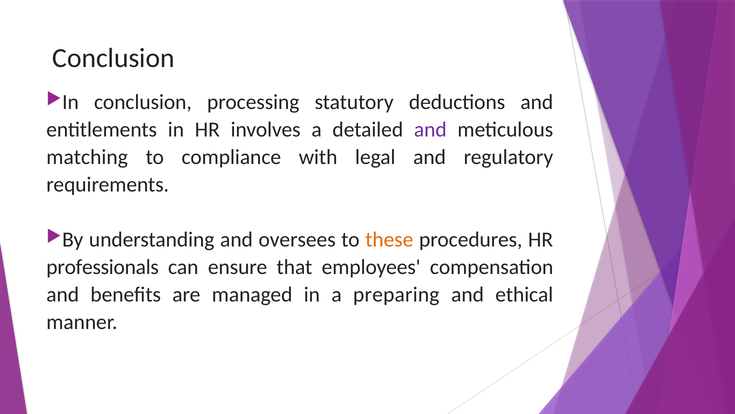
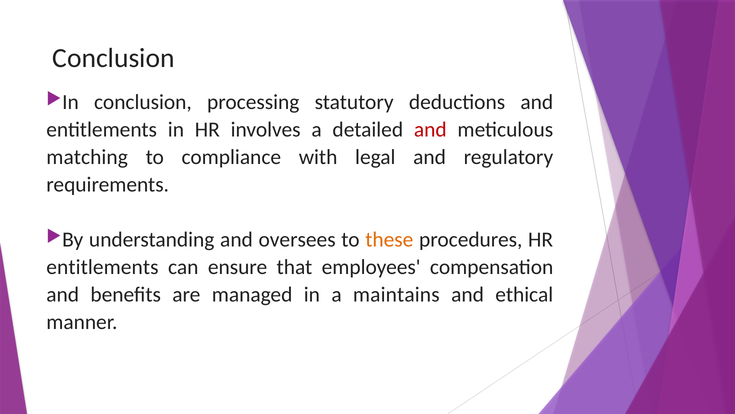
and at (430, 129) colour: purple -> red
professionals at (103, 267): professionals -> entitlements
preparing: preparing -> maintains
